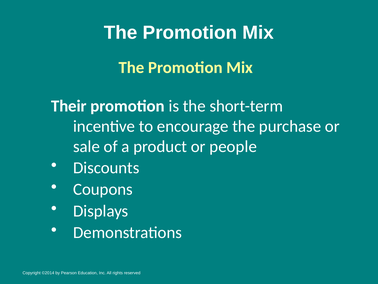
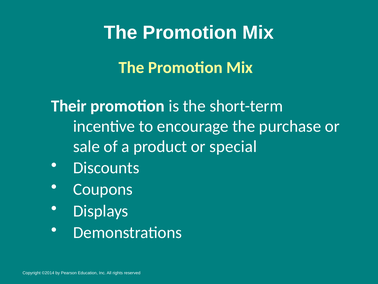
people: people -> special
